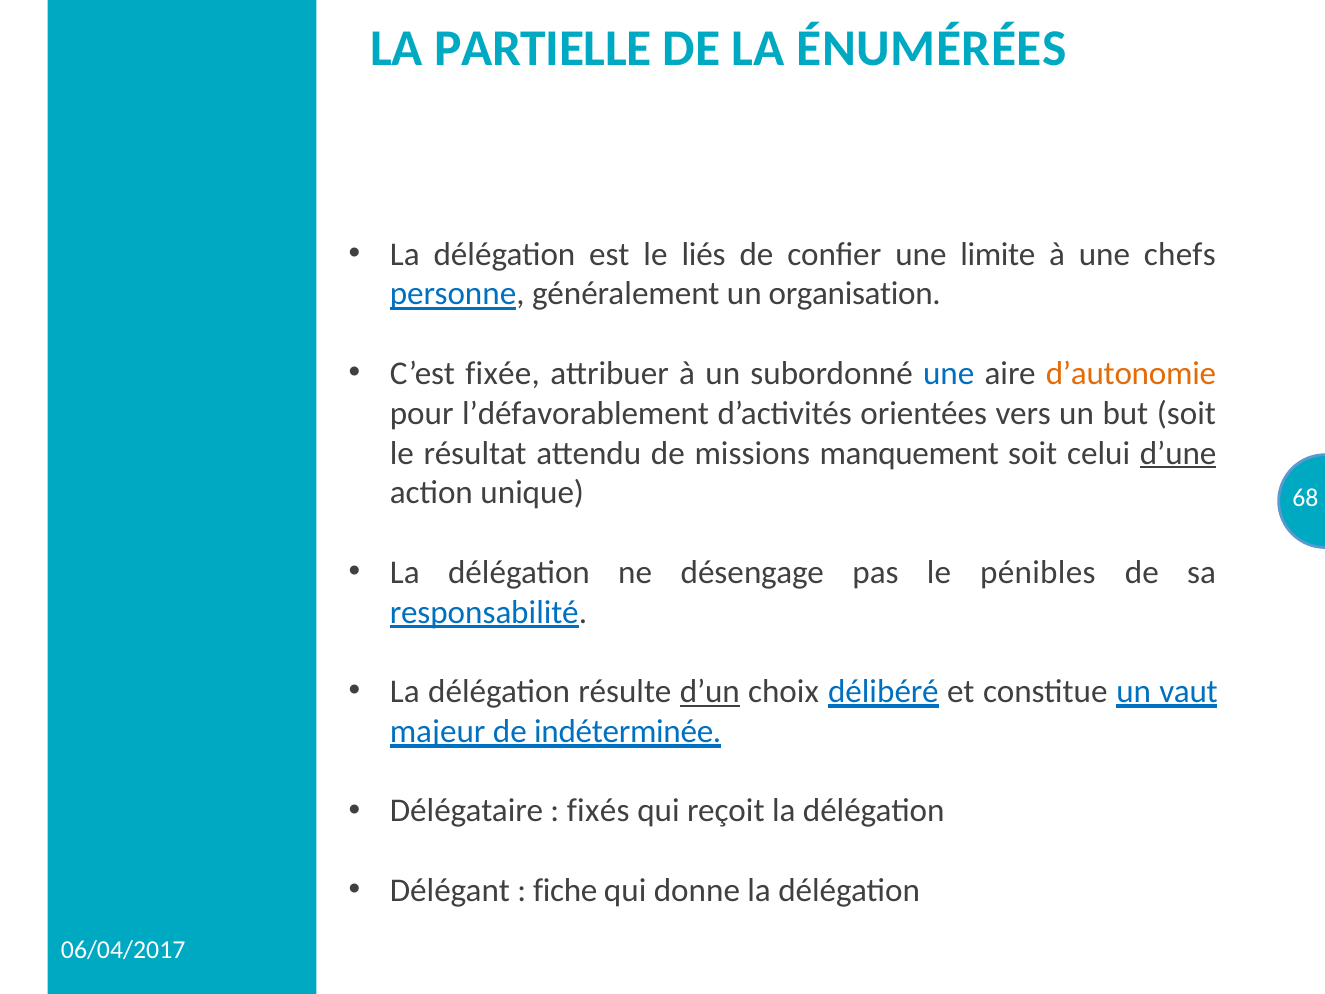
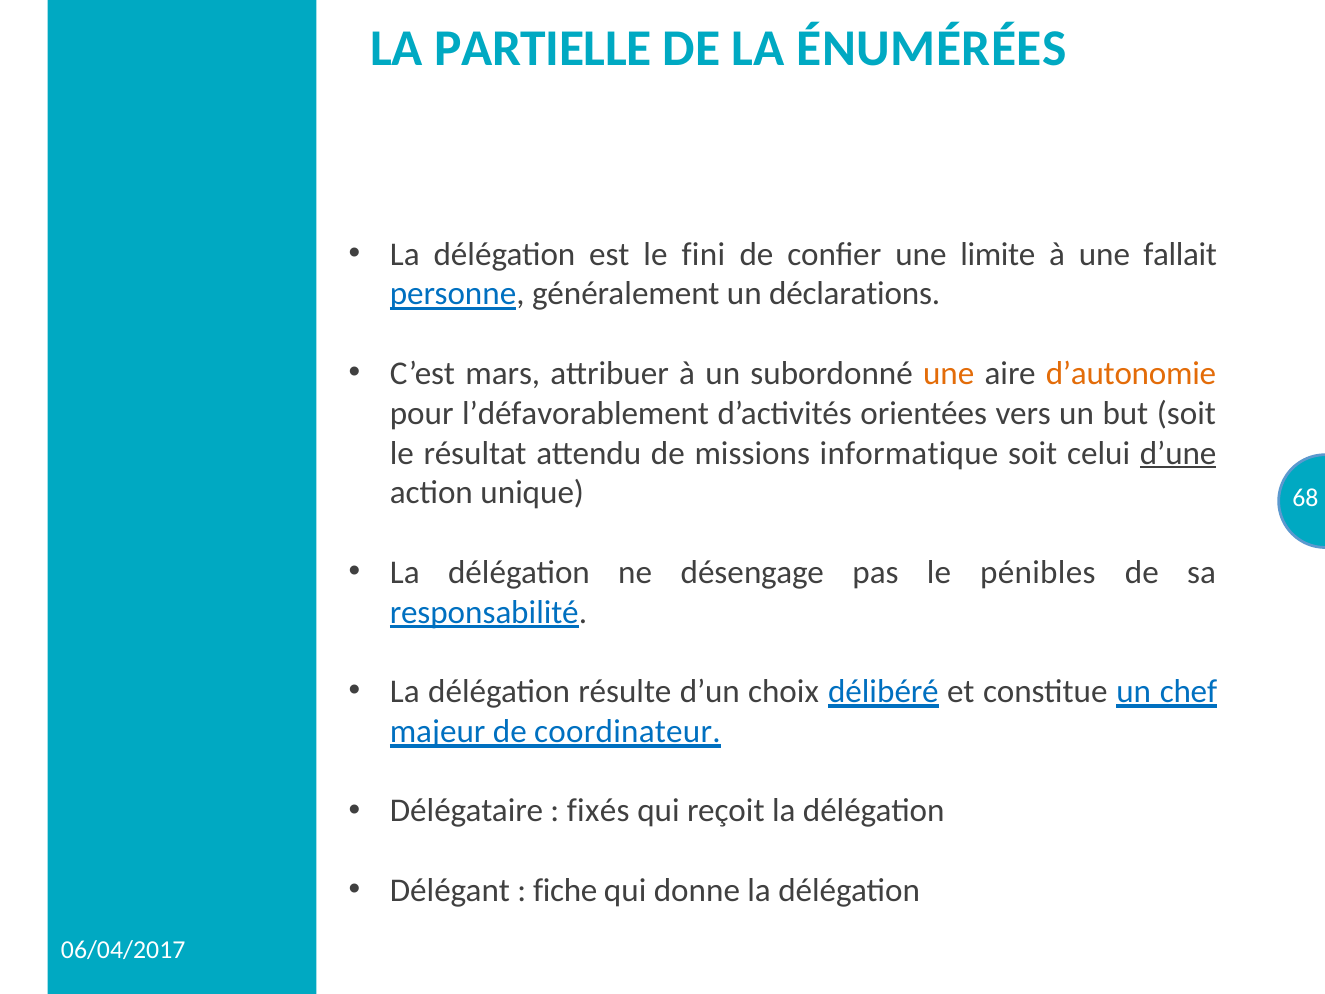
liés: liés -> fini
chefs: chefs -> fallait
organisation: organisation -> déclarations
fixée: fixée -> mars
une at (949, 373) colour: blue -> orange
manquement: manquement -> informatique
d’un underline: present -> none
vaut: vaut -> chef
indéterminée: indéterminée -> coordinateur
